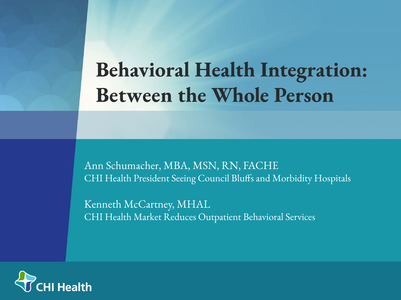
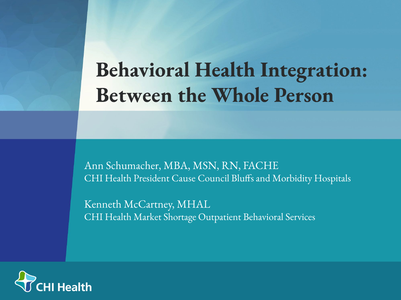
Seeing: Seeing -> Cause
Reduces: Reduces -> Shortage
